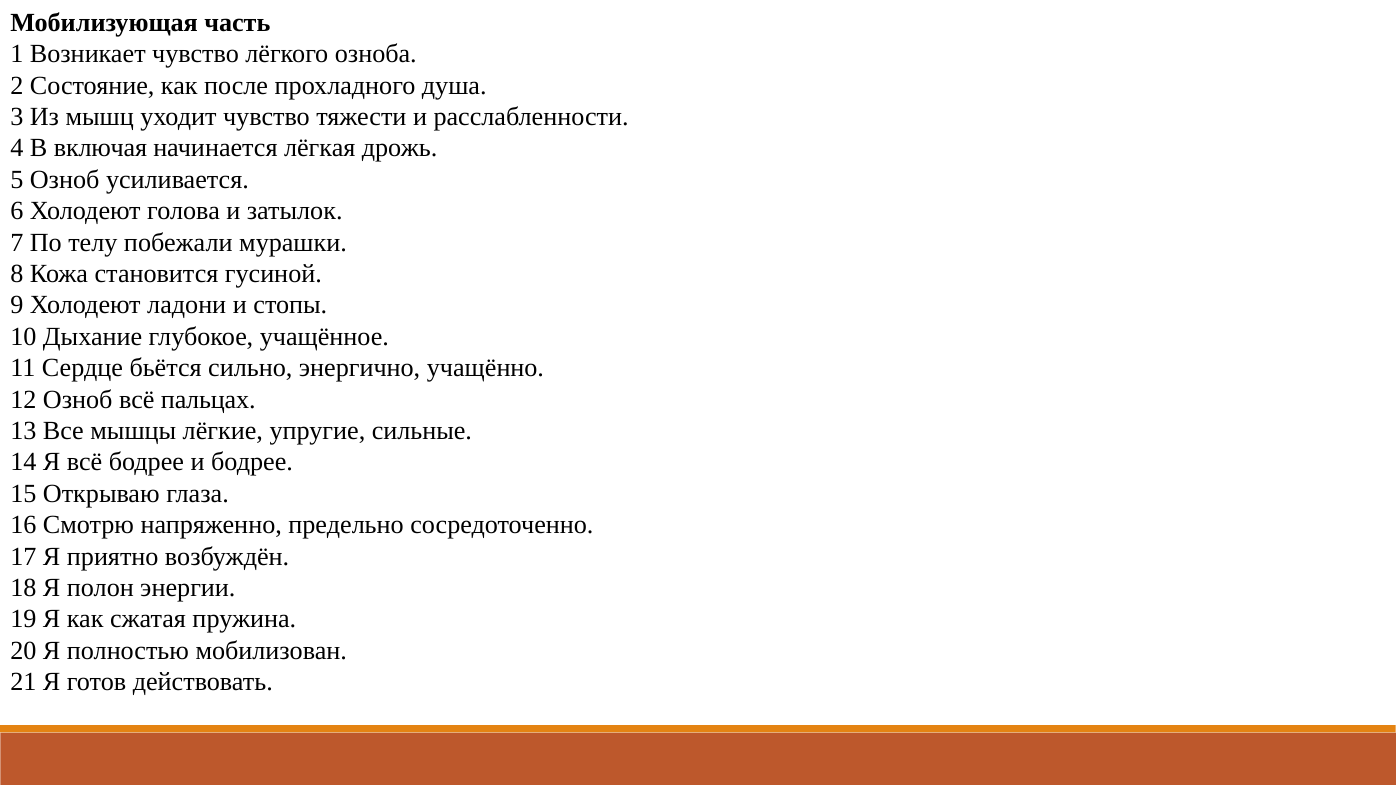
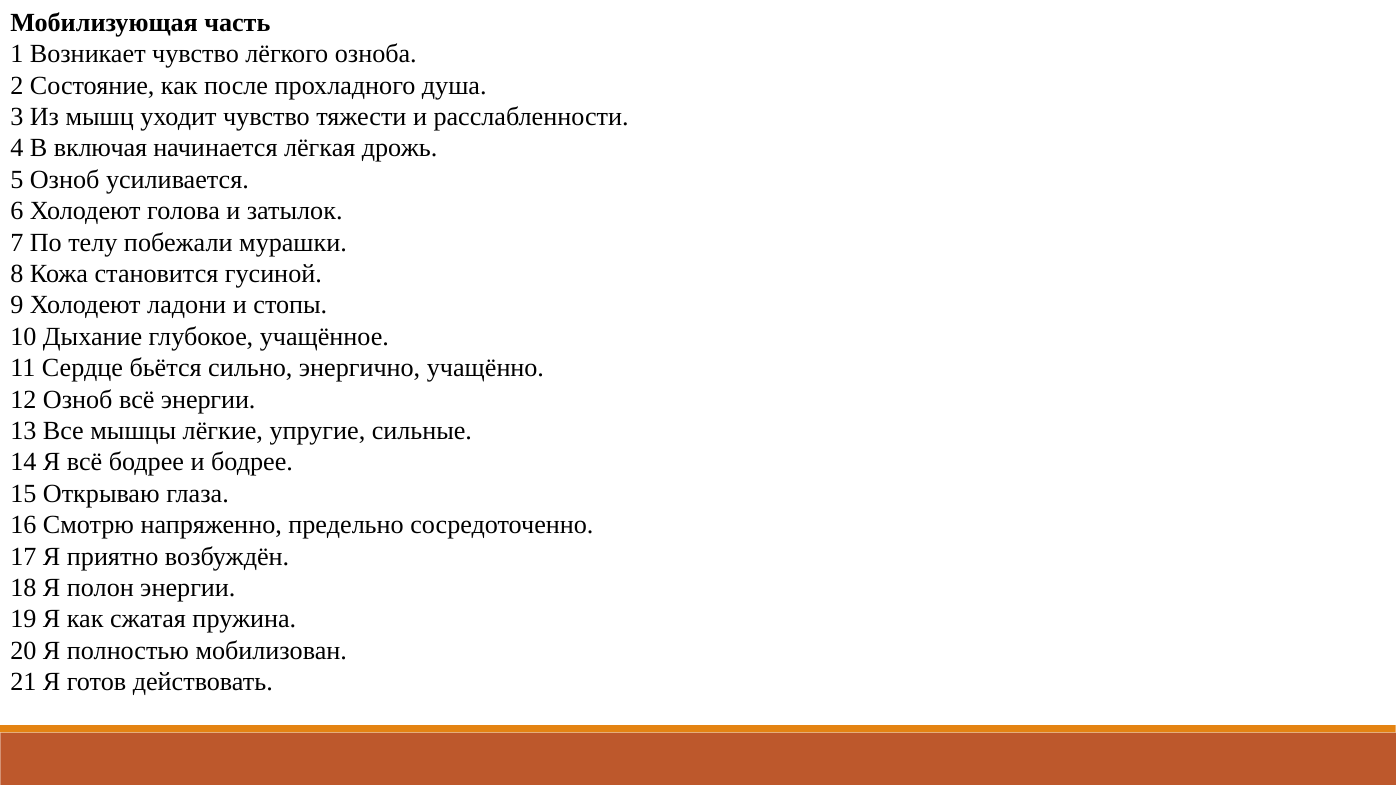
всё пальцах: пальцах -> энергии
